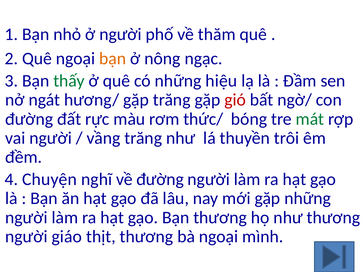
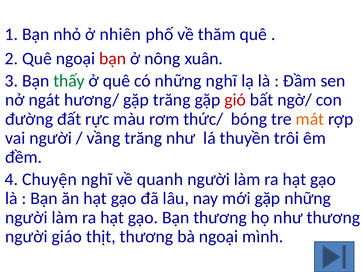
ở người: người -> nhiên
bạn at (113, 59) colour: orange -> red
ngạc: ngạc -> xuân
những hiệu: hiệu -> nghĩ
mát colour: green -> orange
về đường: đường -> quanh
